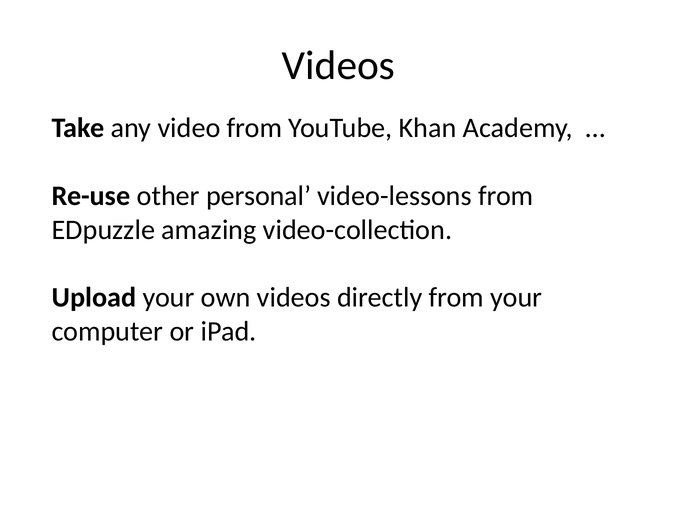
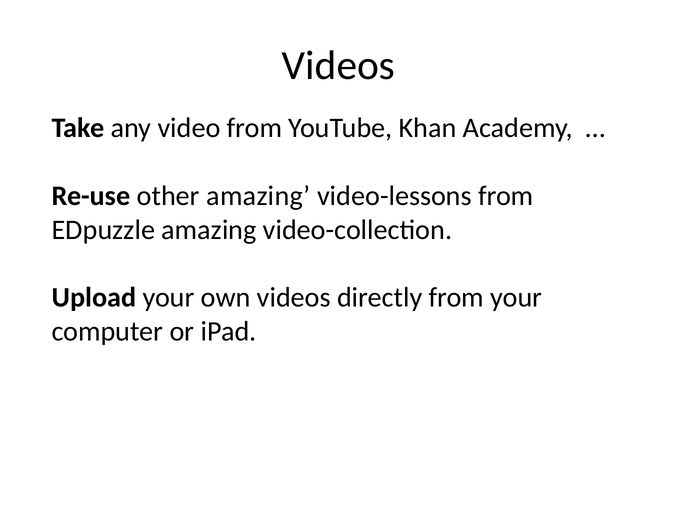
other personal: personal -> amazing
